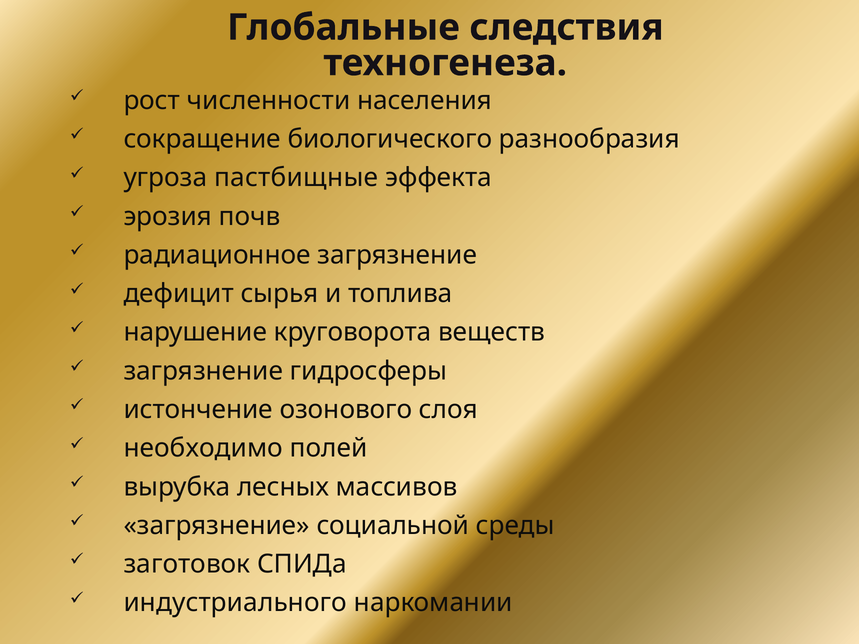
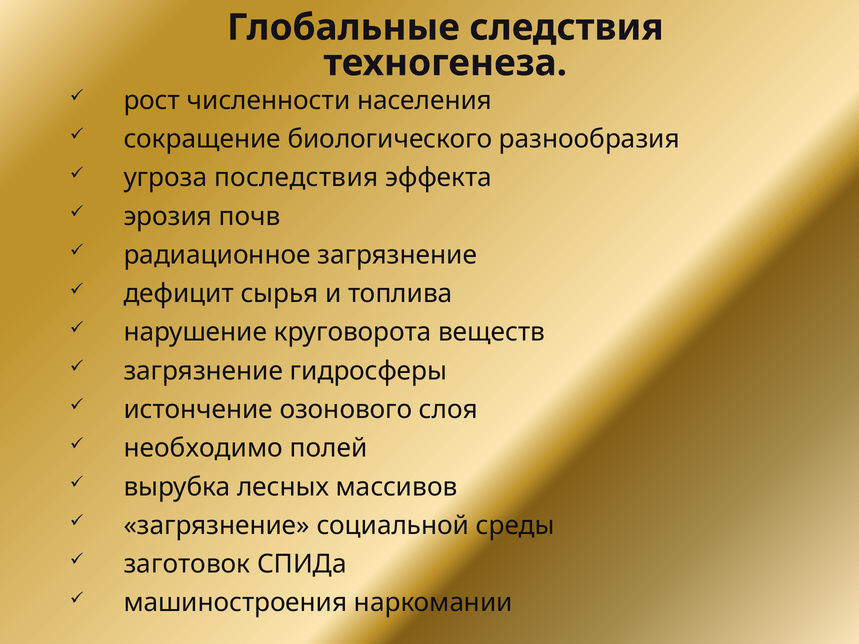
пастбищные: пастбищные -> последствия
индустриального: индустриального -> машиностроения
